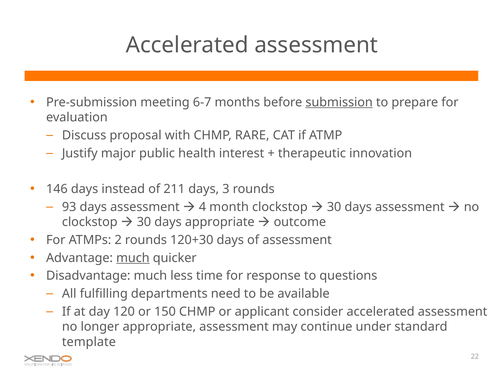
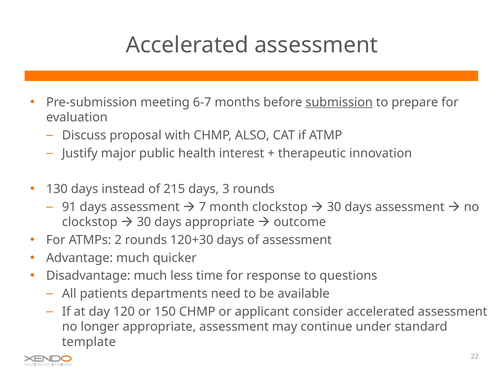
RARE: RARE -> ALSO
146: 146 -> 130
211: 211 -> 215
93: 93 -> 91
4: 4 -> 7
much at (133, 258) underline: present -> none
fulfilling: fulfilling -> patients
